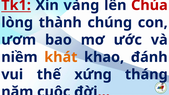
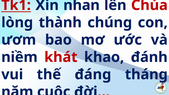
vàng: vàng -> nhan
khát colour: orange -> red
xứng: xứng -> đáng
